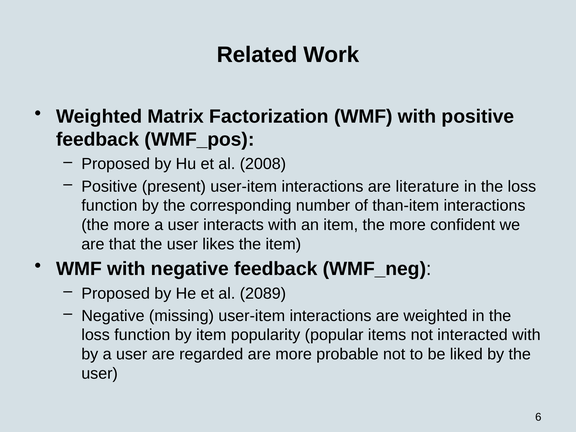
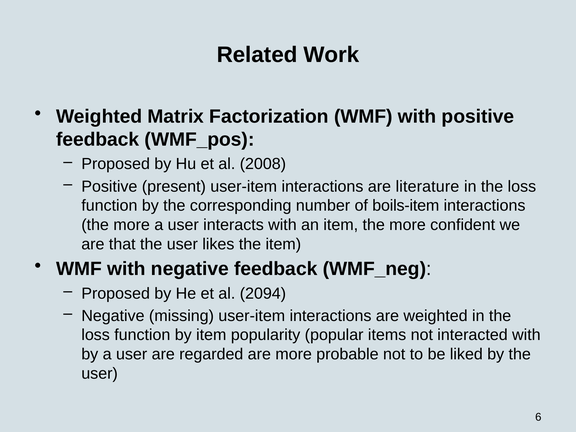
than-item: than-item -> boils-item
2089: 2089 -> 2094
